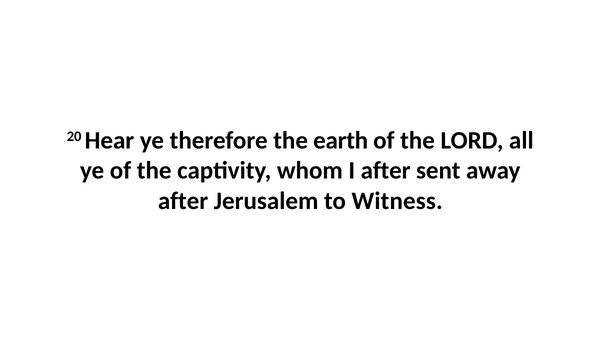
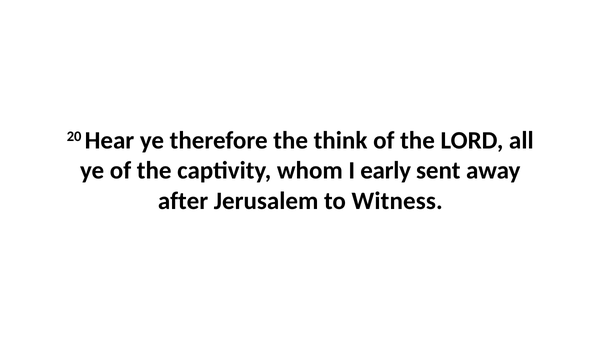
earth: earth -> think
I after: after -> early
